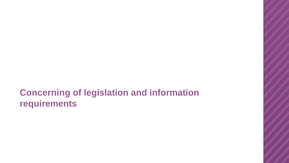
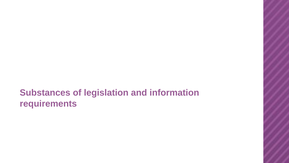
Concerning: Concerning -> Substances
